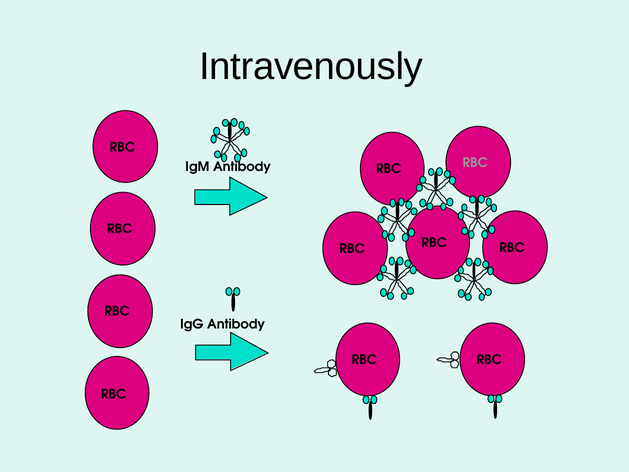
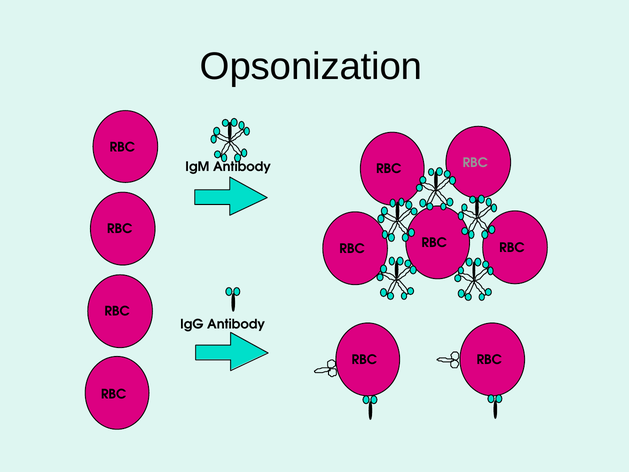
Intravenously: Intravenously -> Opsonization
